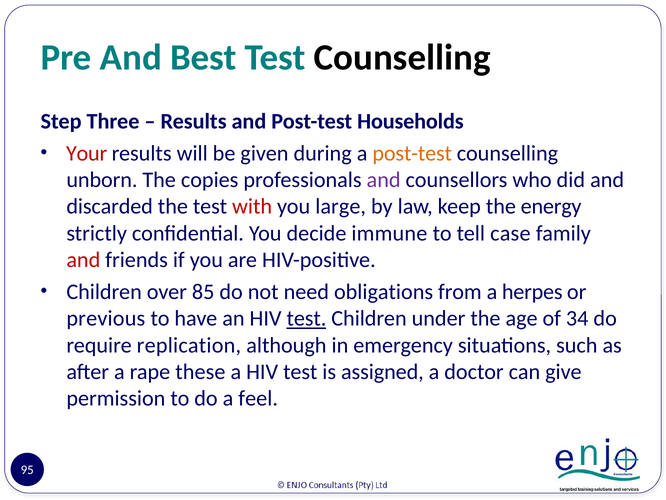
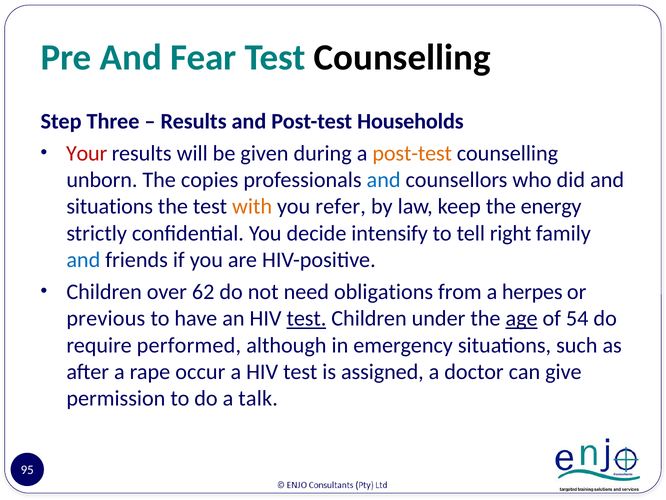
Best: Best -> Fear
and at (384, 180) colour: purple -> blue
discarded at (110, 206): discarded -> situations
with colour: red -> orange
large: large -> refer
immune: immune -> intensify
case: case -> right
and at (83, 260) colour: red -> blue
85: 85 -> 62
age underline: none -> present
34: 34 -> 54
replication: replication -> performed
these: these -> occur
feel: feel -> talk
